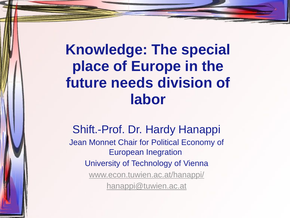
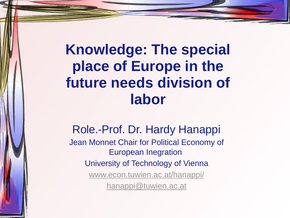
Shift.-Prof: Shift.-Prof -> Role.-Prof
